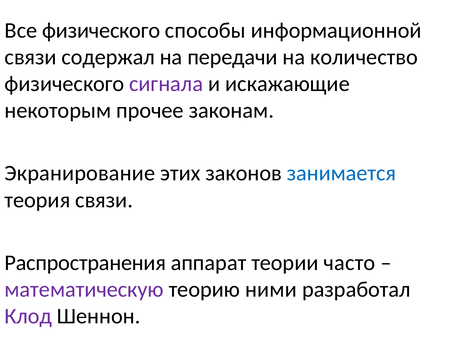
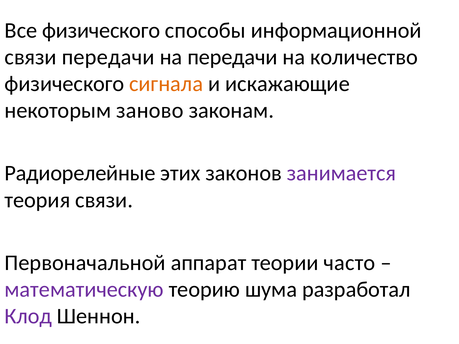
связи содержал: содержал -> передачи
сигнала colour: purple -> orange
прочее: прочее -> заново
Экранирование: Экранирование -> Радиорелейные
занимается colour: blue -> purple
Распространения: Распространения -> Первоначальной
ними: ними -> шума
